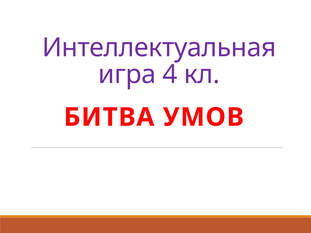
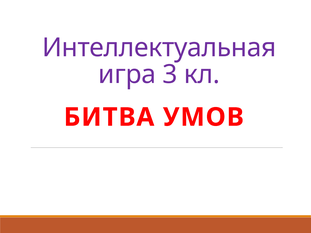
4: 4 -> 3
